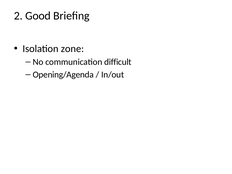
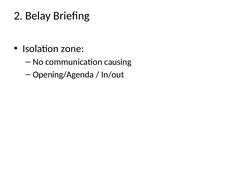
Good: Good -> Belay
difficult: difficult -> causing
